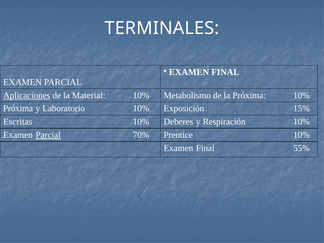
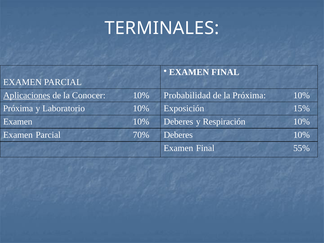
Material: Material -> Conocer
Metabolismo: Metabolismo -> Probabilidad
Escritas at (18, 122): Escritas -> Examen
Parcial at (48, 135) underline: present -> none
70% Prentice: Prentice -> Deberes
